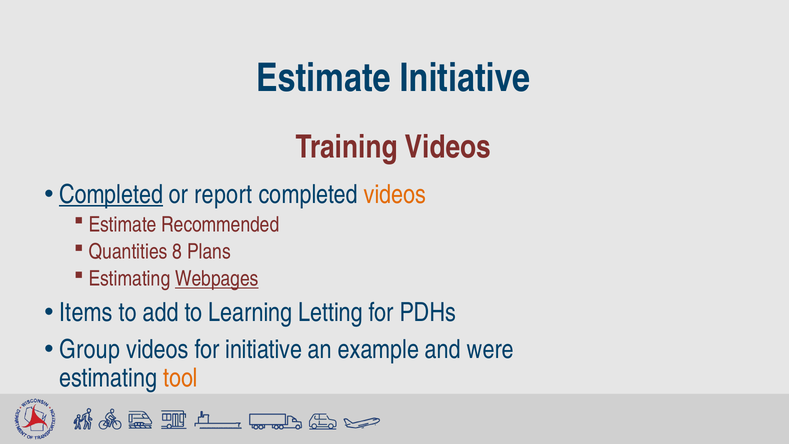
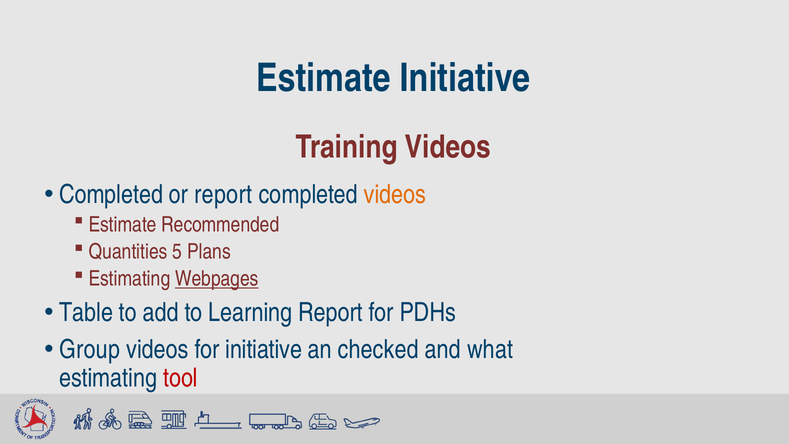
Completed at (111, 194) underline: present -> none
8: 8 -> 5
Items: Items -> Table
Learning Letting: Letting -> Report
example: example -> checked
were: were -> what
tool colour: orange -> red
